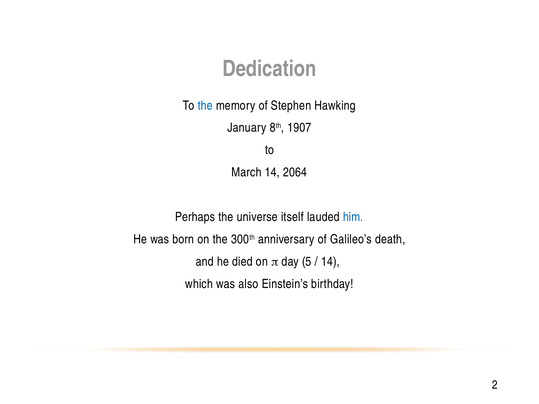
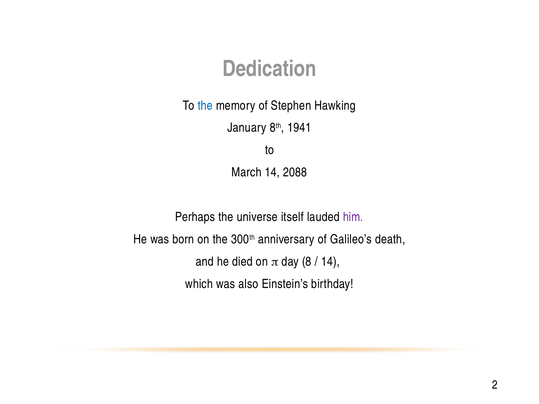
1907: 1907 -> 1941
2064: 2064 -> 2088
him colour: blue -> purple
5: 5 -> 8
